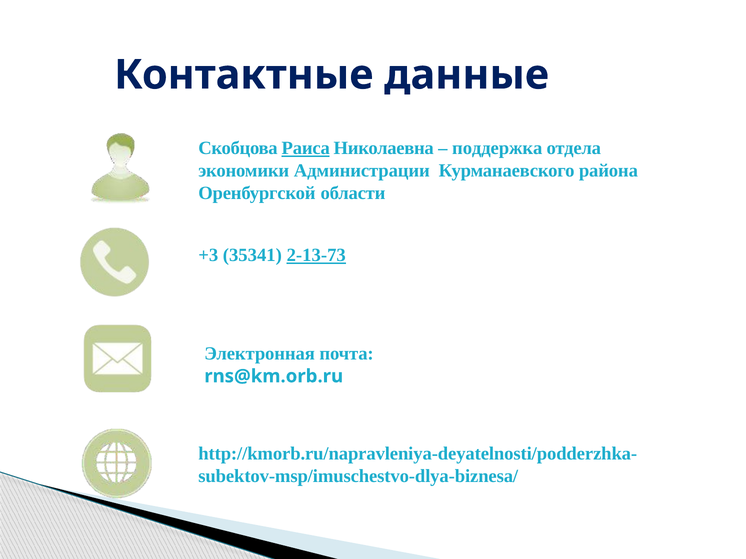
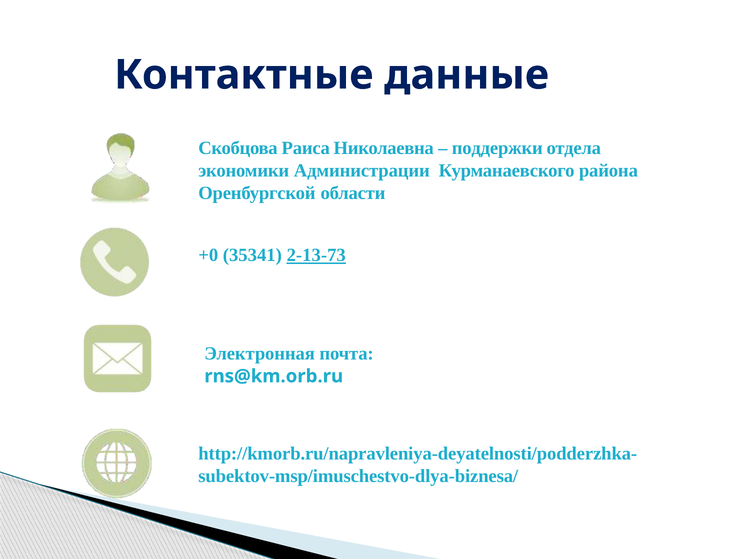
Раиса underline: present -> none
поддержка: поддержка -> поддержки
+3: +3 -> +0
